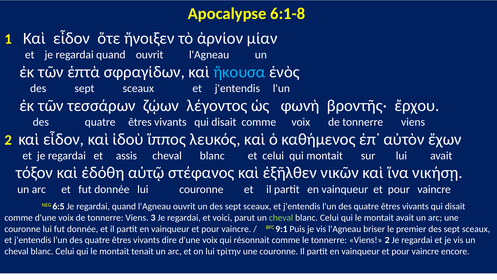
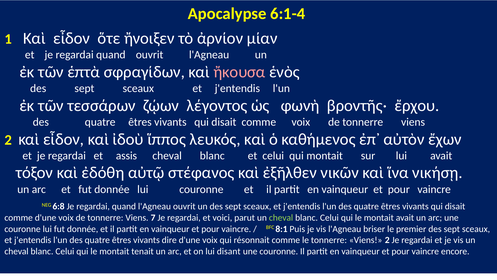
6:1-8: 6:1-8 -> 6:1-4
ἤκουσα colour: light blue -> pink
6:5: 6:5 -> 6:8
3: 3 -> 7
9:1: 9:1 -> 8:1
τρίτην: τρίτην -> disant
